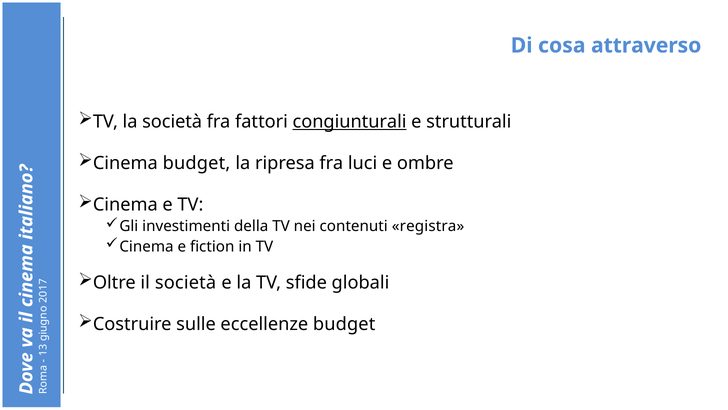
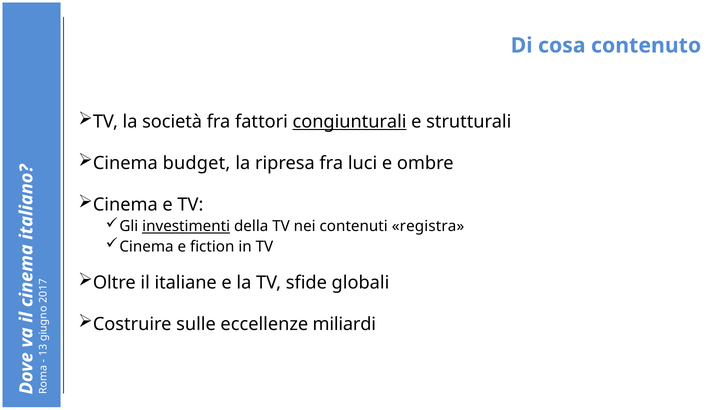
attraverso: attraverso -> contenuto
investimenti underline: none -> present
il società: società -> italiane
eccellenze budget: budget -> miliardi
